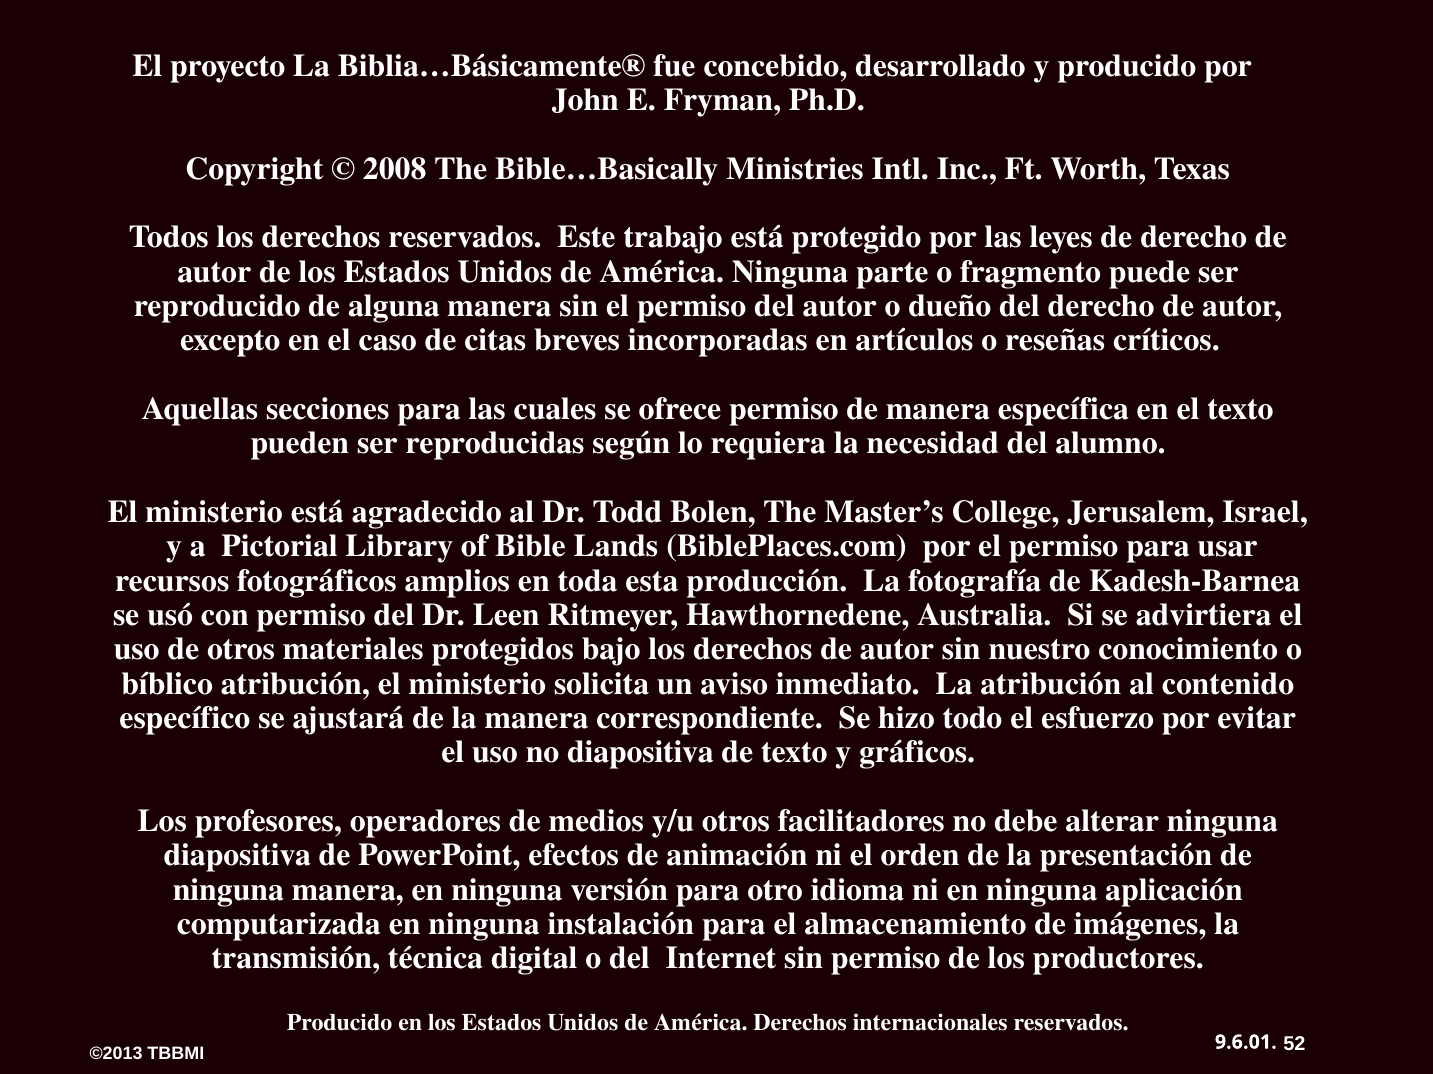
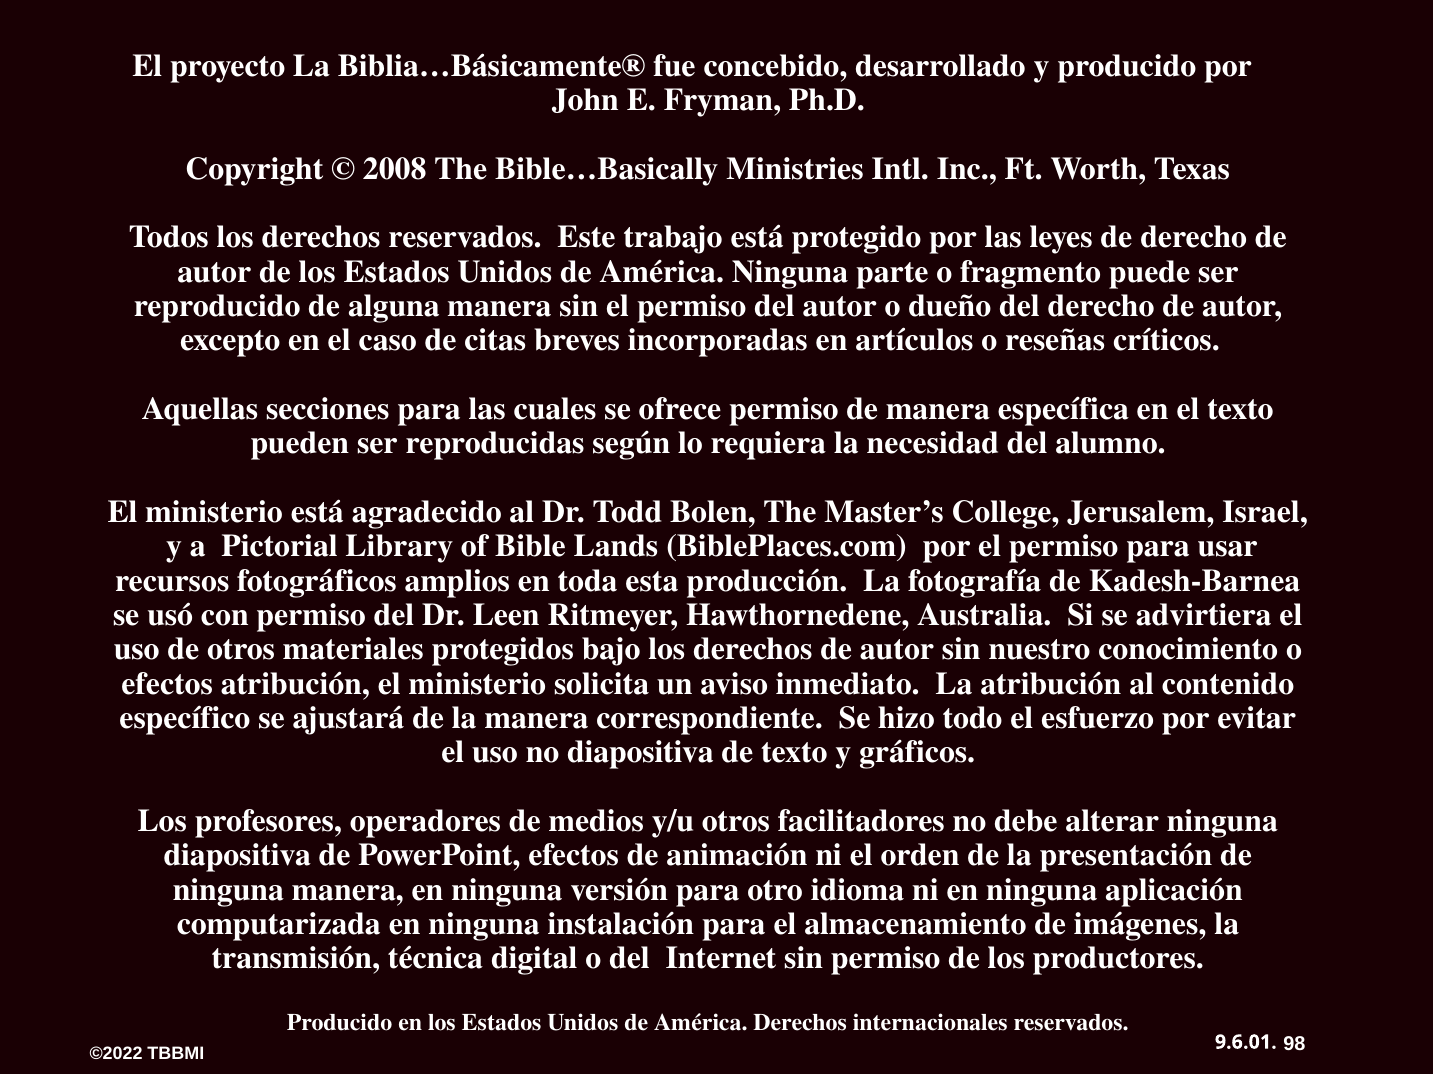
bíblico at (167, 684): bíblico -> efectos
©2013: ©2013 -> ©2022
52: 52 -> 98
